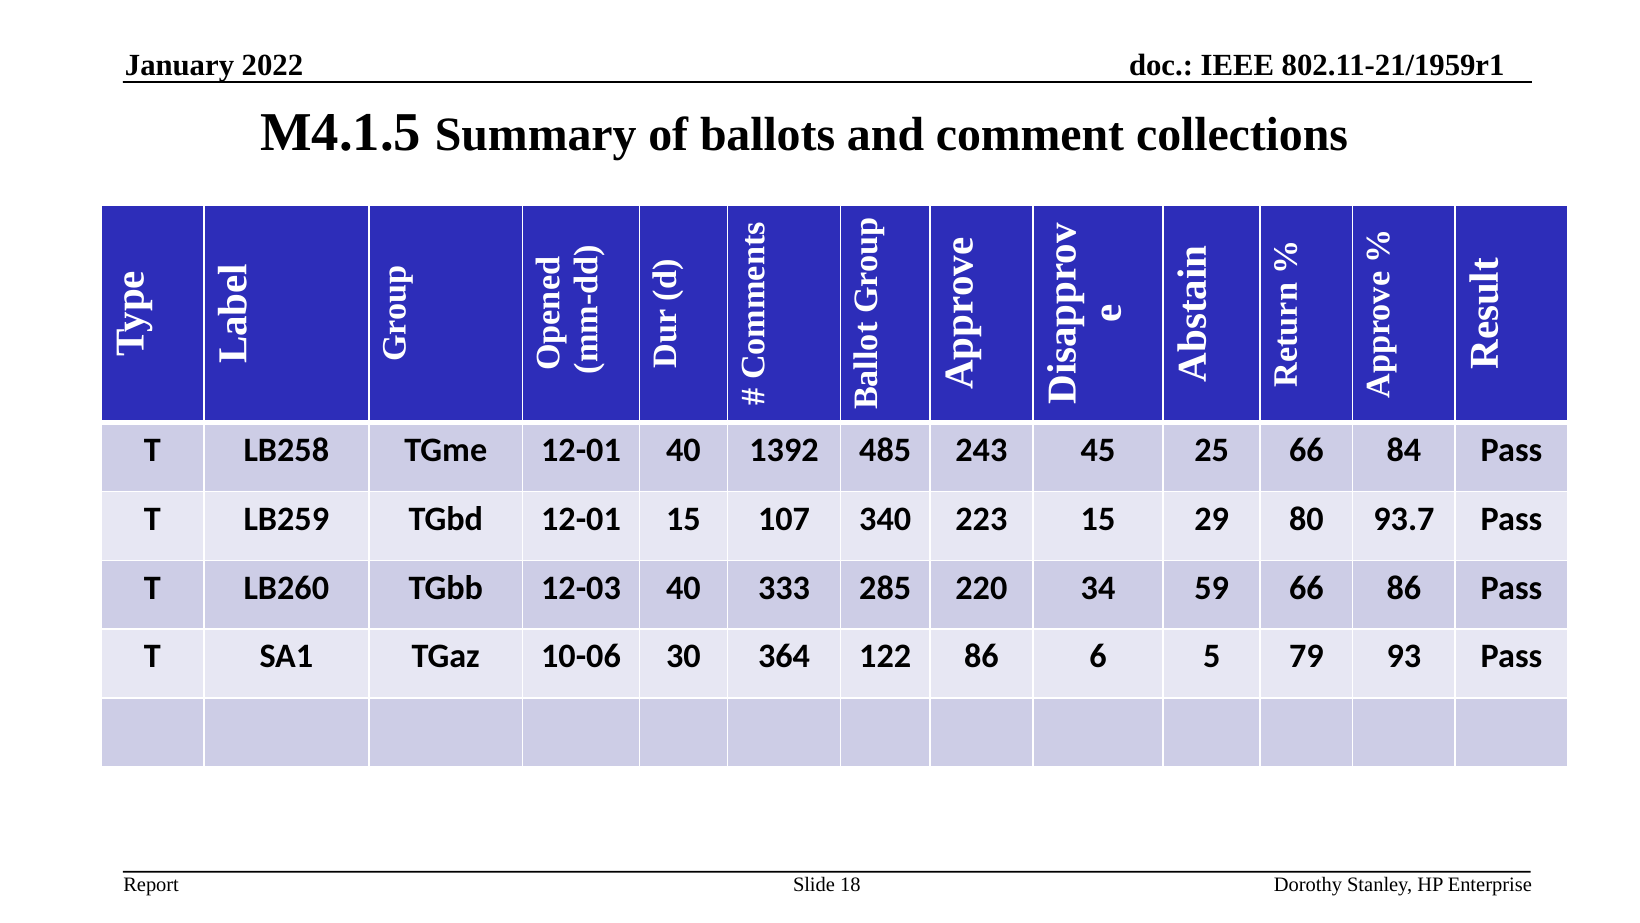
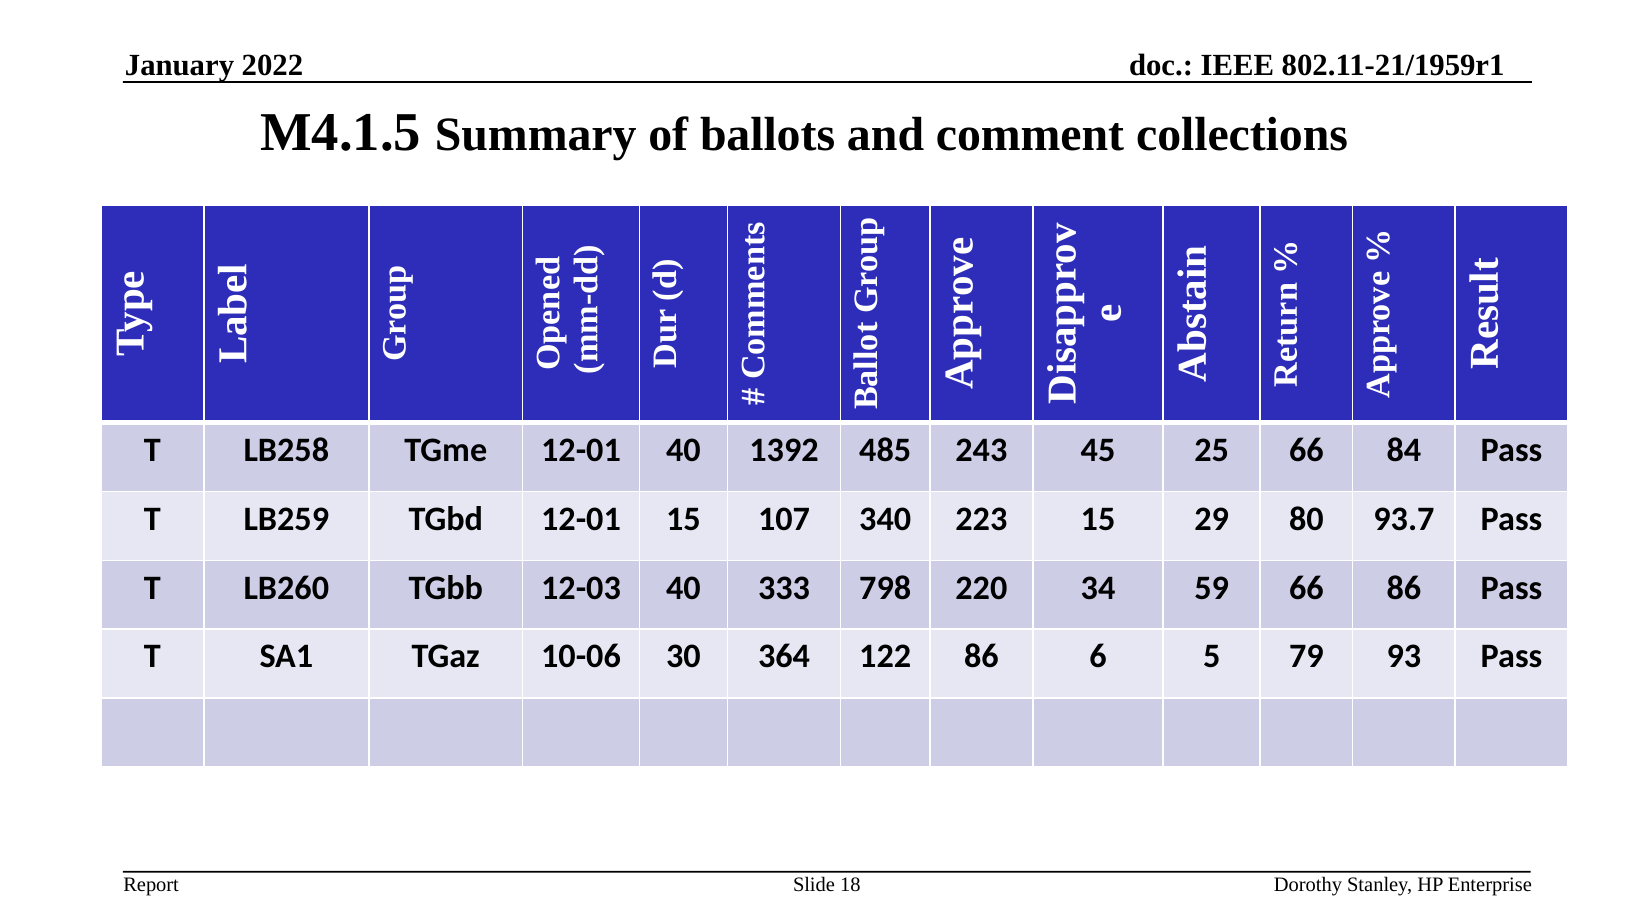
285: 285 -> 798
